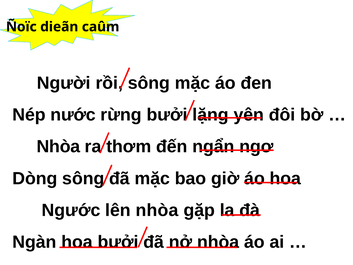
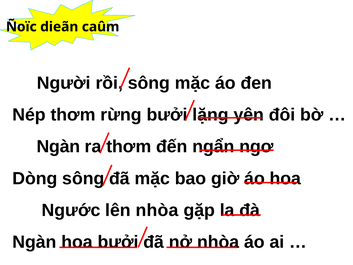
Nép nước: nước -> thơm
Nhòa at (58, 147): Nhòa -> Ngàn
